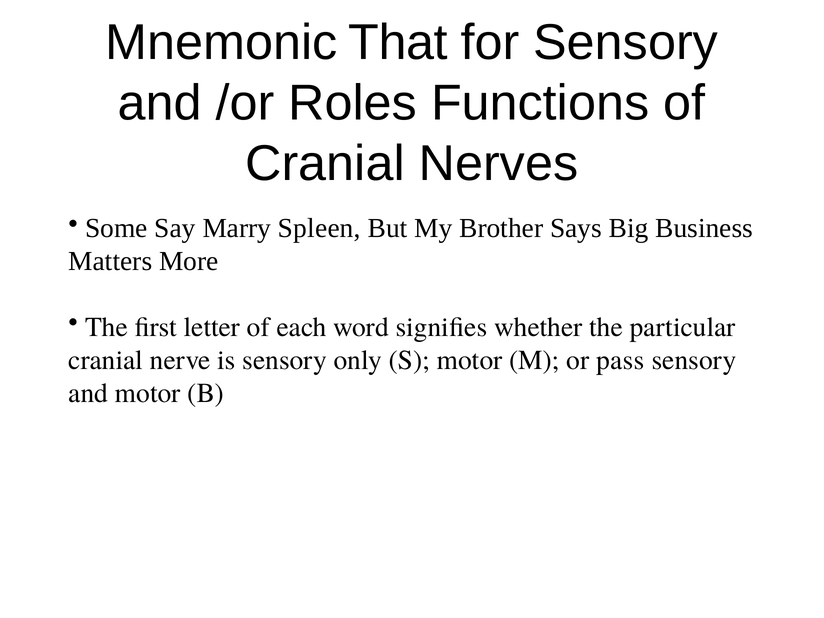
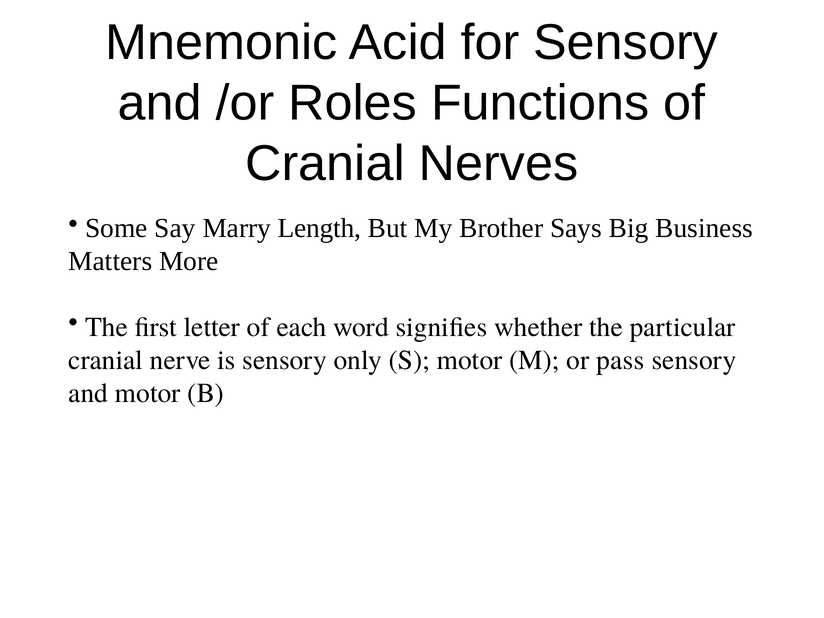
That: That -> Acid
Spleen: Spleen -> Length
